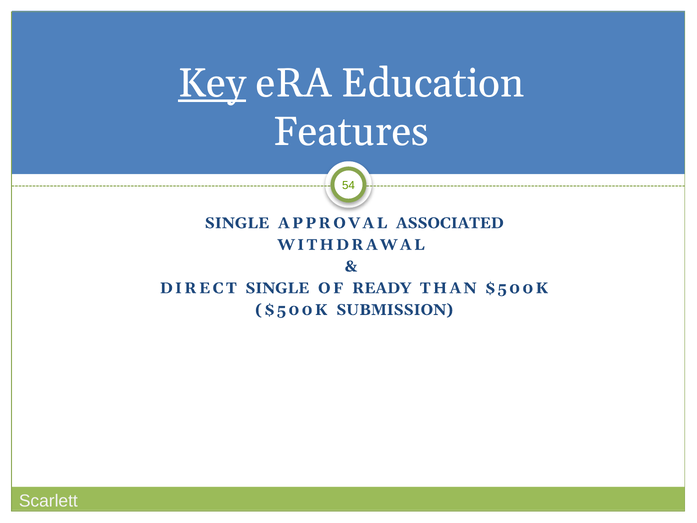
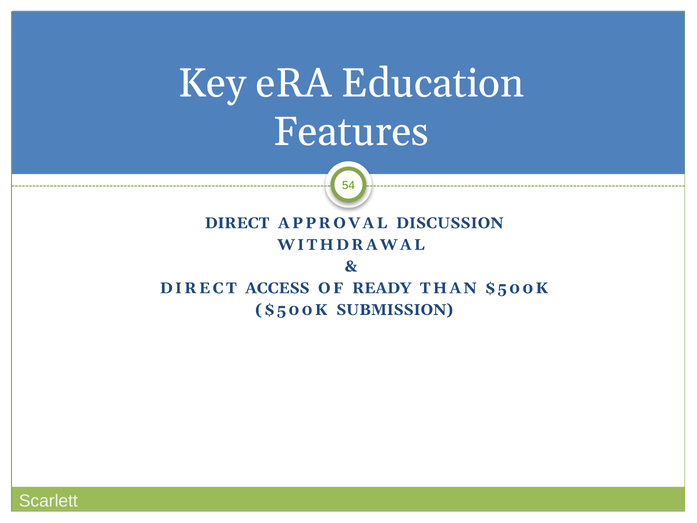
Key underline: present -> none
SINGLE at (237, 223): SINGLE -> DIRECT
ASSOCIATED: ASSOCIATED -> DISCUSSION
DIRECT SINGLE: SINGLE -> ACCESS
